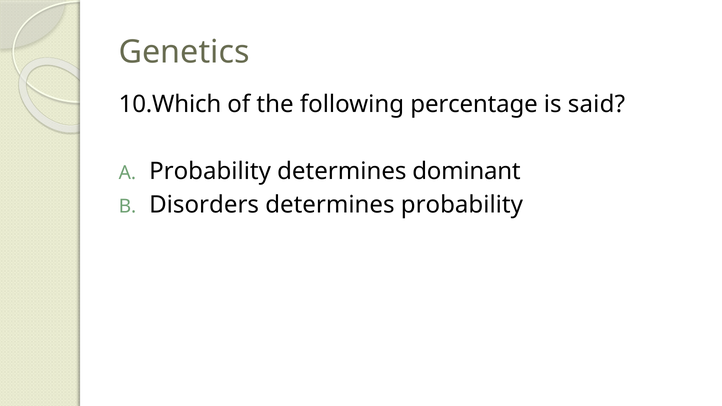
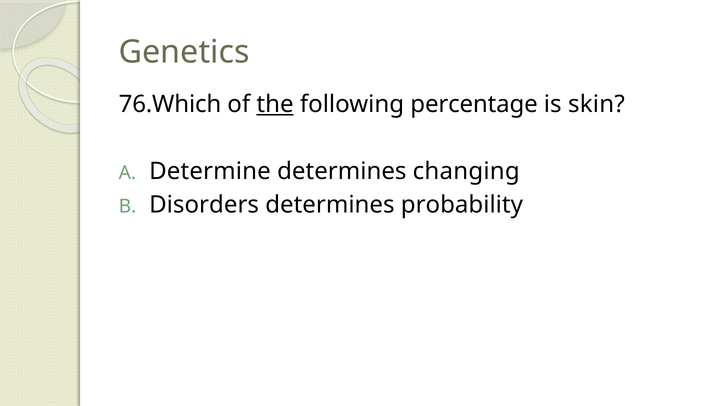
10.Which: 10.Which -> 76.Which
the underline: none -> present
said: said -> skin
Probability at (210, 171): Probability -> Determine
dominant: dominant -> changing
